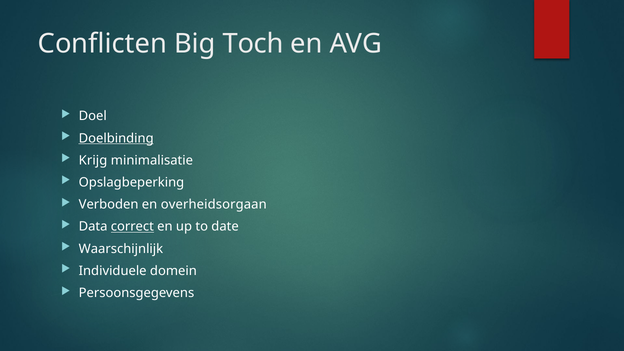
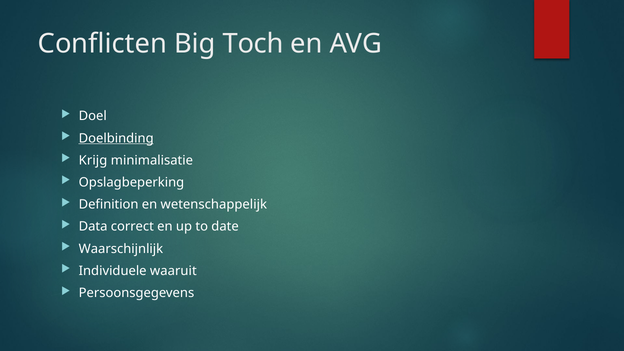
Verboden: Verboden -> Definition
overheidsorgaan: overheidsorgaan -> wetenschappelijk
correct underline: present -> none
domein: domein -> waaruit
